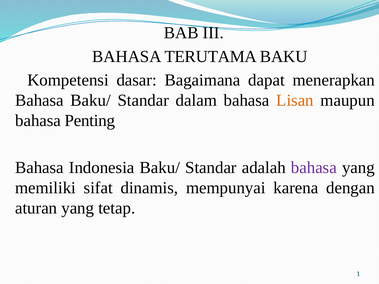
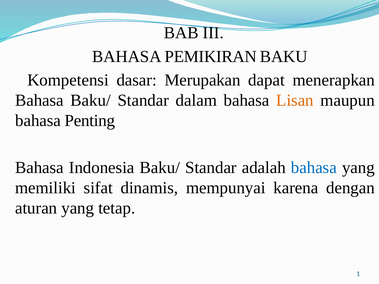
TERUTAMA: TERUTAMA -> PEMIKIRAN
Bagaimana: Bagaimana -> Merupakan
bahasa at (314, 168) colour: purple -> blue
